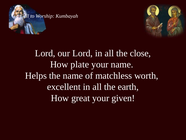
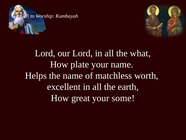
close: close -> what
given: given -> some
